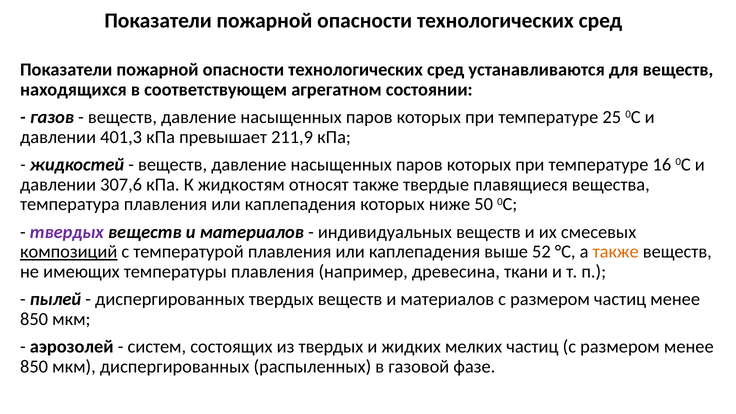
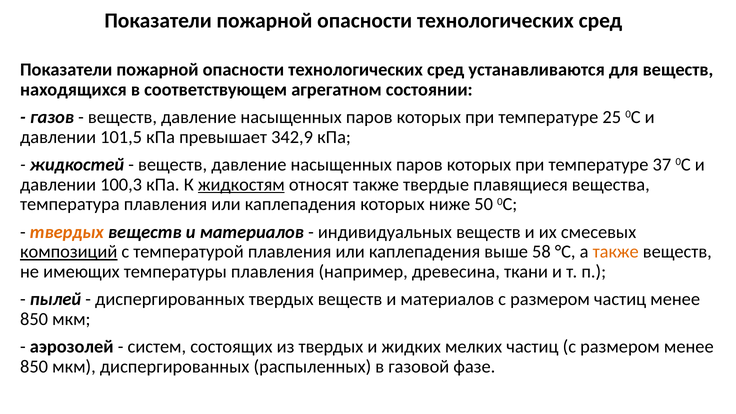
401,3: 401,3 -> 101,5
211,9: 211,9 -> 342,9
16: 16 -> 37
307,6: 307,6 -> 100,3
жидкостям underline: none -> present
твердых at (67, 232) colour: purple -> orange
52: 52 -> 58
